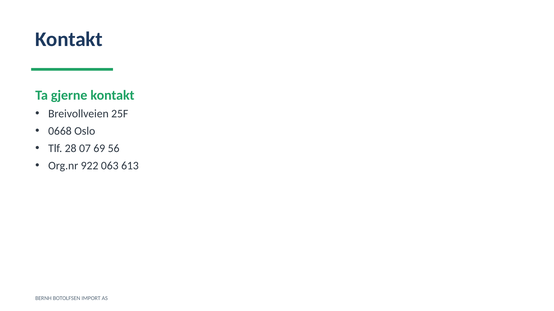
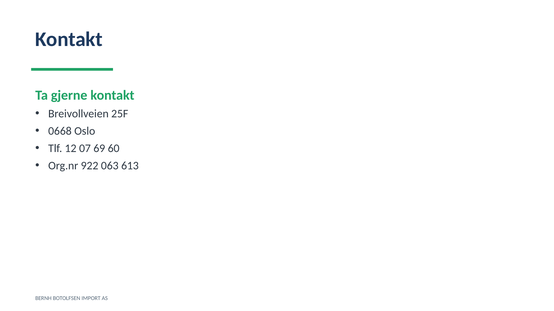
28: 28 -> 12
56: 56 -> 60
